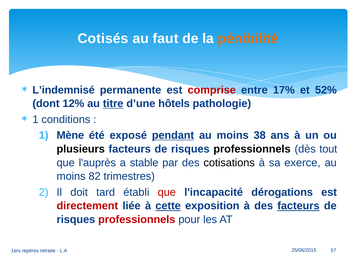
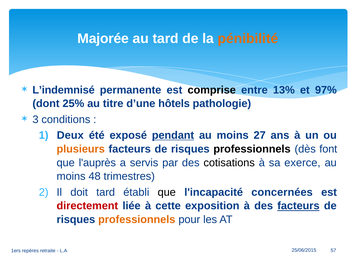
Cotisés: Cotisés -> Majorée
au faut: faut -> tard
comprise colour: red -> black
17%: 17% -> 13%
52%: 52% -> 97%
12%: 12% -> 25%
titre underline: present -> none
1 at (35, 119): 1 -> 3
Mène: Mène -> Deux
38: 38 -> 27
plusieurs colour: black -> orange
tout: tout -> font
stable: stable -> servis
82: 82 -> 48
que at (167, 192) colour: red -> black
dérogations: dérogations -> concernées
cette underline: present -> none
professionnels at (137, 220) colour: red -> orange
